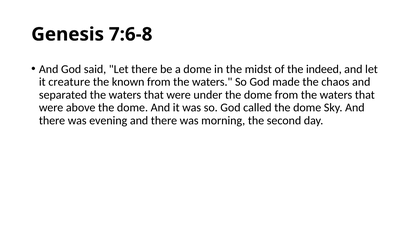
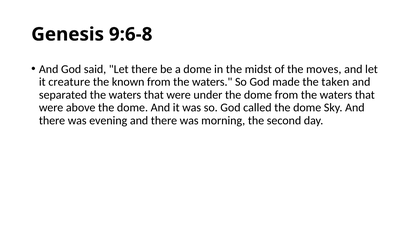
7:6-8: 7:6-8 -> 9:6-8
indeed: indeed -> moves
chaos: chaos -> taken
